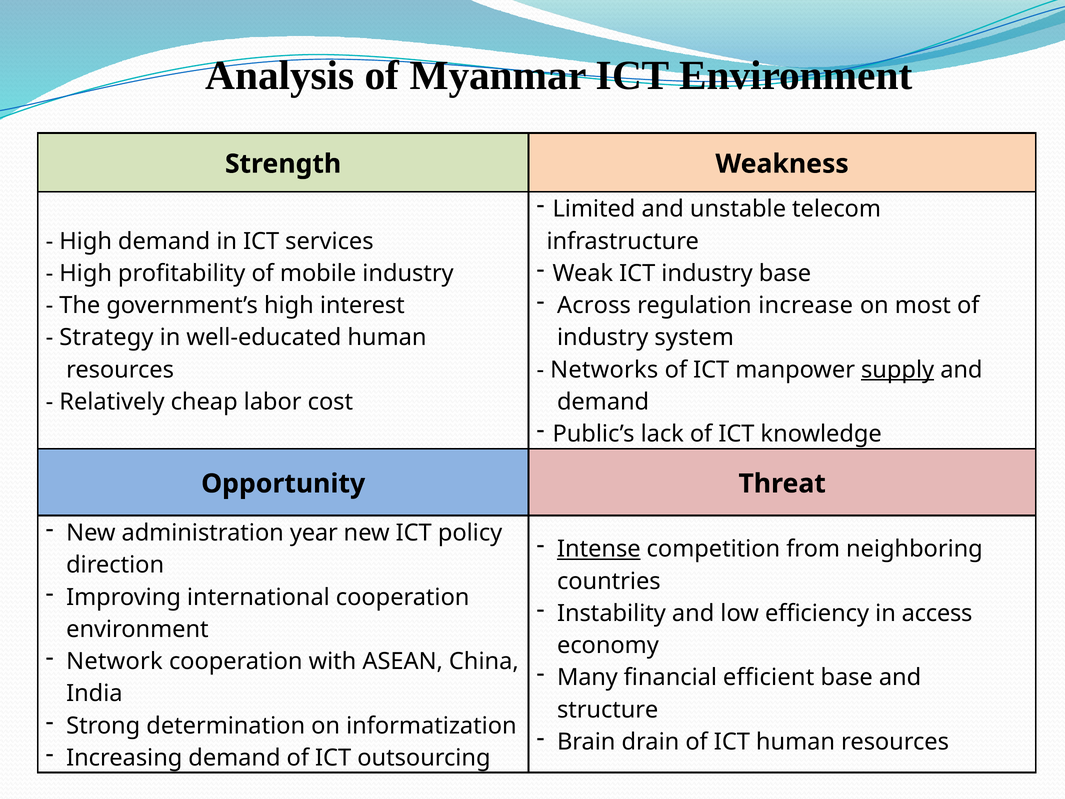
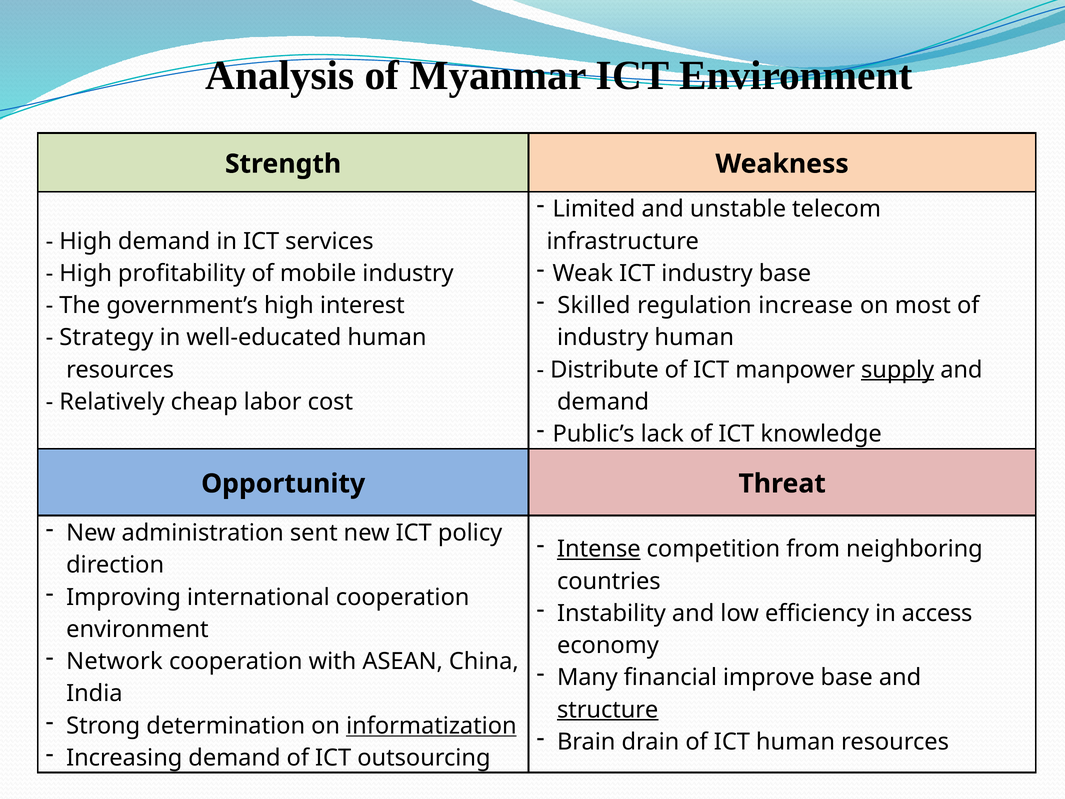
Across: Across -> Skilled
industry system: system -> human
Networks: Networks -> Distribute
year: year -> sent
efficient: efficient -> improve
structure underline: none -> present
informatization underline: none -> present
